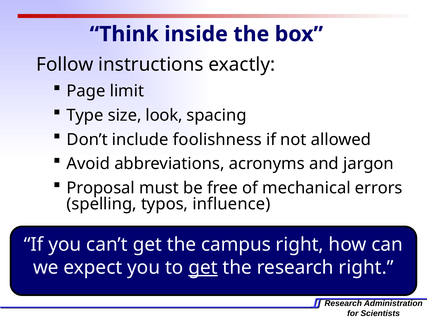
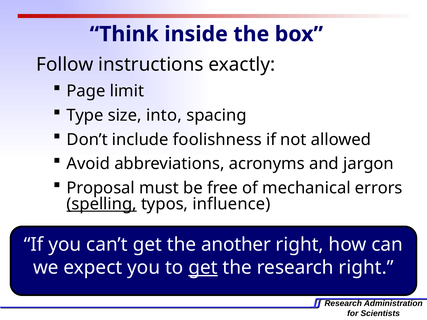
look: look -> into
spelling underline: none -> present
campus: campus -> another
